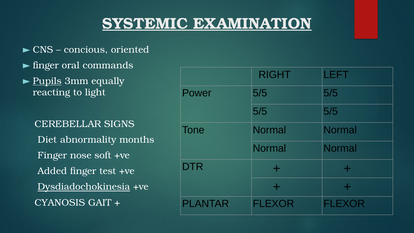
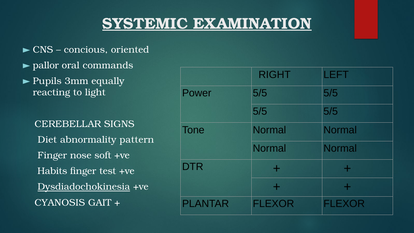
finger at (46, 65): finger -> pallor
Pupils underline: present -> none
months: months -> pattern
Added: Added -> Habits
